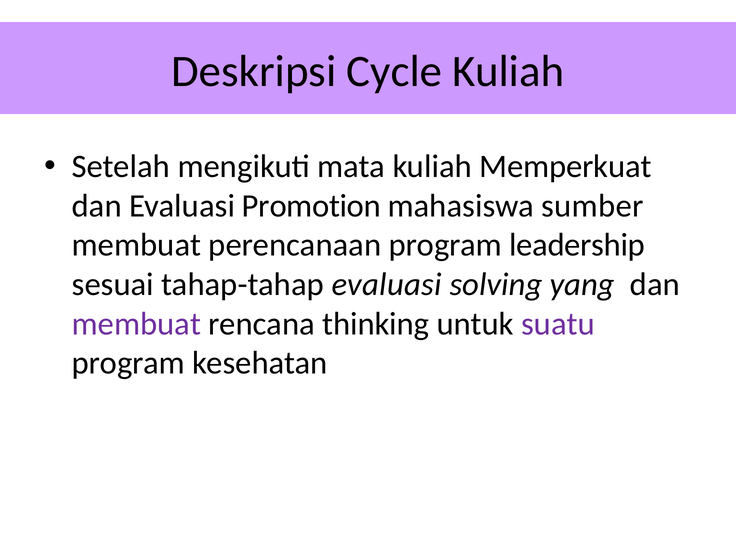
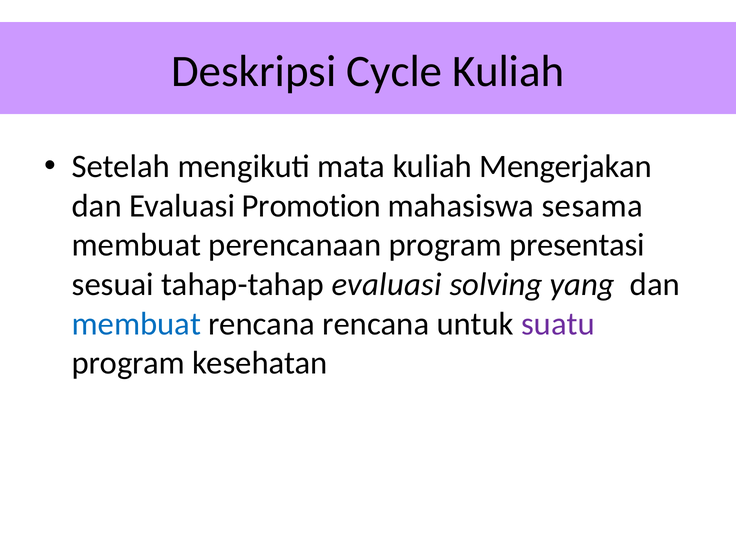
Memperkuat: Memperkuat -> Mengerjakan
sumber: sumber -> sesama
leadership: leadership -> presentasi
membuat at (136, 324) colour: purple -> blue
rencana thinking: thinking -> rencana
